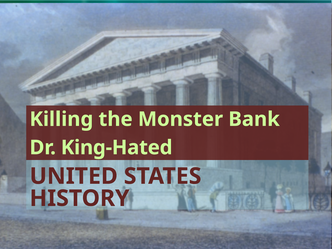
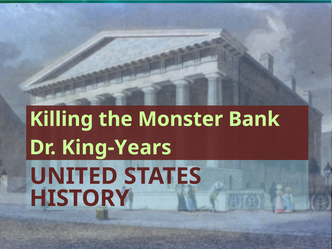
King-Hated: King-Hated -> King-Years
